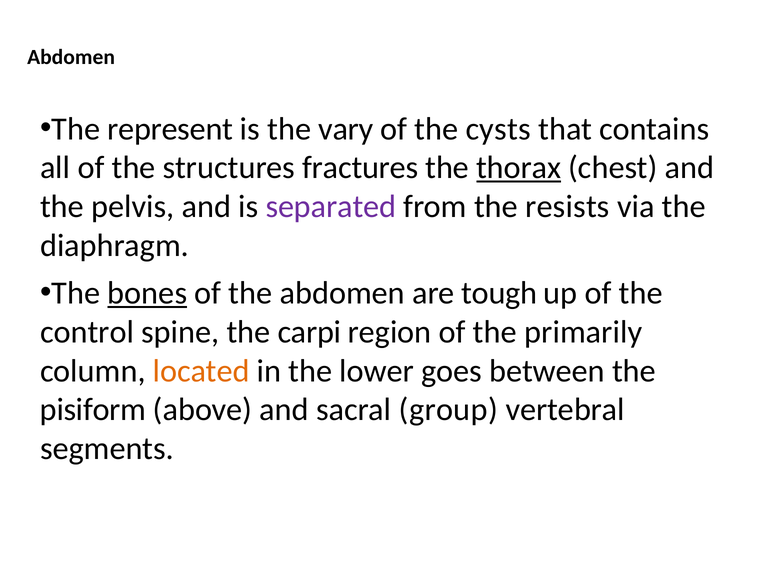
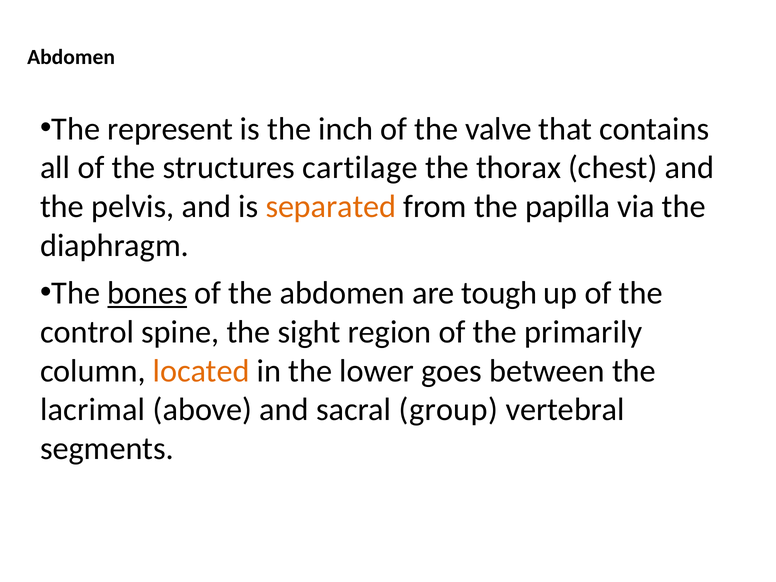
vary: vary -> inch
cysts: cysts -> valve
fractures: fractures -> cartilage
thorax underline: present -> none
separated colour: purple -> orange
resists: resists -> papilla
carpi: carpi -> sight
pisiform: pisiform -> lacrimal
